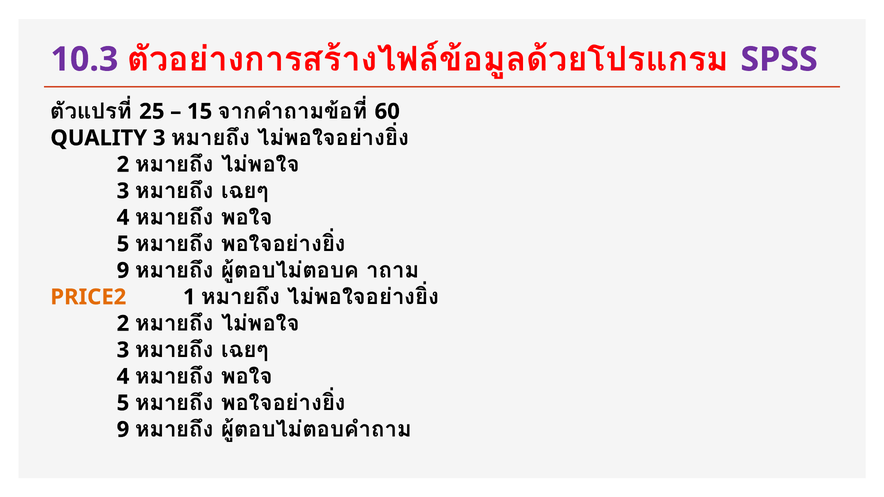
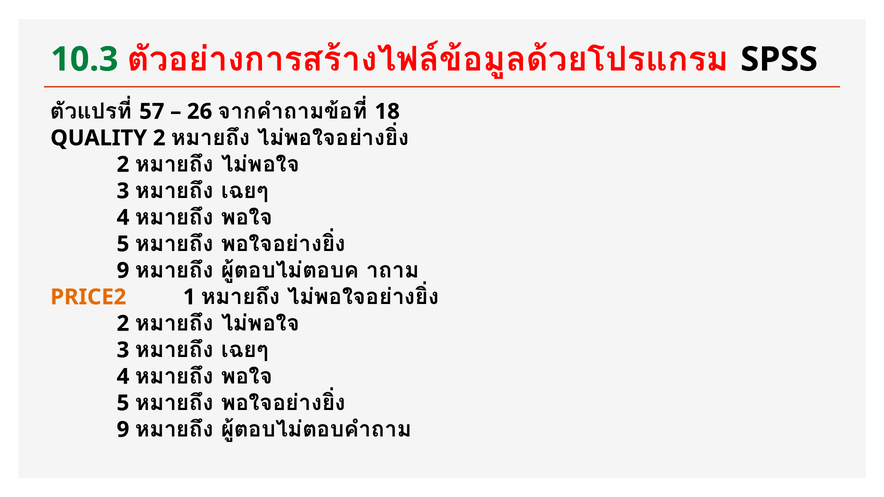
10.3 colour: purple -> green
SPSS colour: purple -> black
25: 25 -> 57
15: 15 -> 26
60: 60 -> 18
QUALITY 3: 3 -> 2
